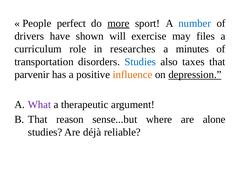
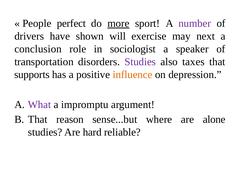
number colour: blue -> purple
files: files -> next
curriculum: curriculum -> conclusion
researches: researches -> sociologist
minutes: minutes -> speaker
Studies at (140, 62) colour: blue -> purple
parvenir: parvenir -> supports
depression underline: present -> none
therapeutic: therapeutic -> impromptu
déjà: déjà -> hard
